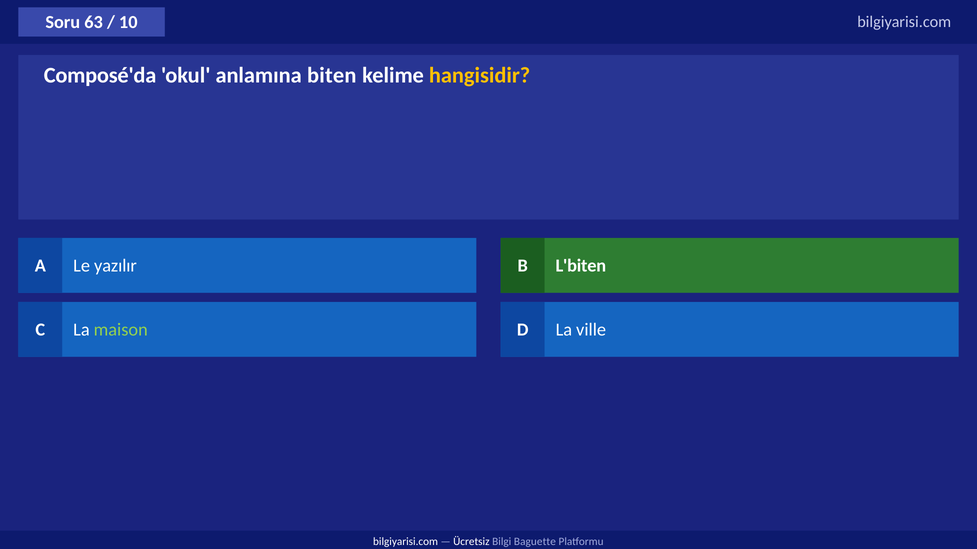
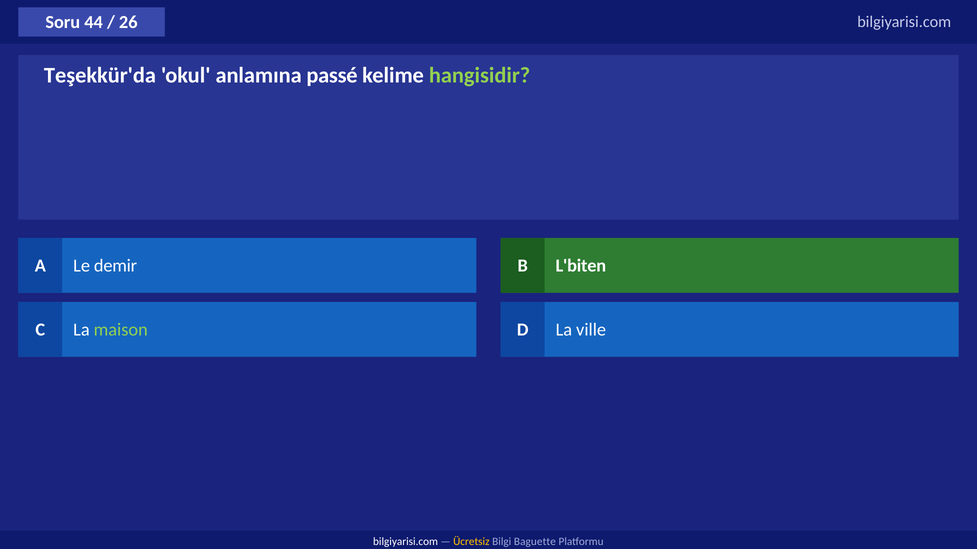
63: 63 -> 44
10: 10 -> 26
Composé'da: Composé'da -> Teşekkür'da
biten: biten -> passé
hangisidir colour: yellow -> light green
yazılır: yazılır -> demir
Ücretsiz colour: white -> yellow
